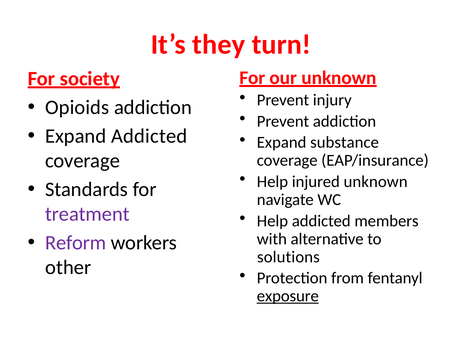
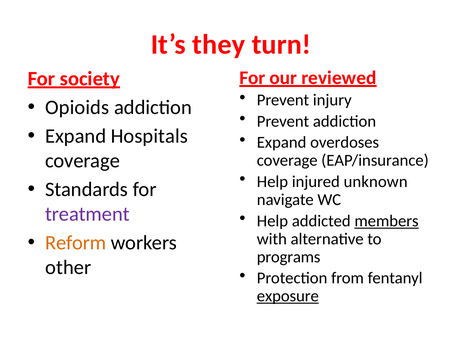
our unknown: unknown -> reviewed
Expand Addicted: Addicted -> Hospitals
substance: substance -> overdoses
members underline: none -> present
Reform colour: purple -> orange
solutions: solutions -> programs
